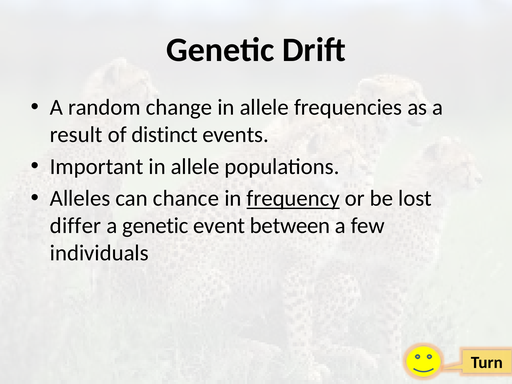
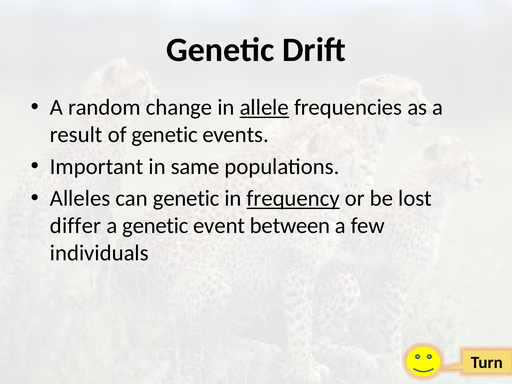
allele at (264, 107) underline: none -> present
of distinct: distinct -> genetic
Important in allele: allele -> same
can chance: chance -> genetic
